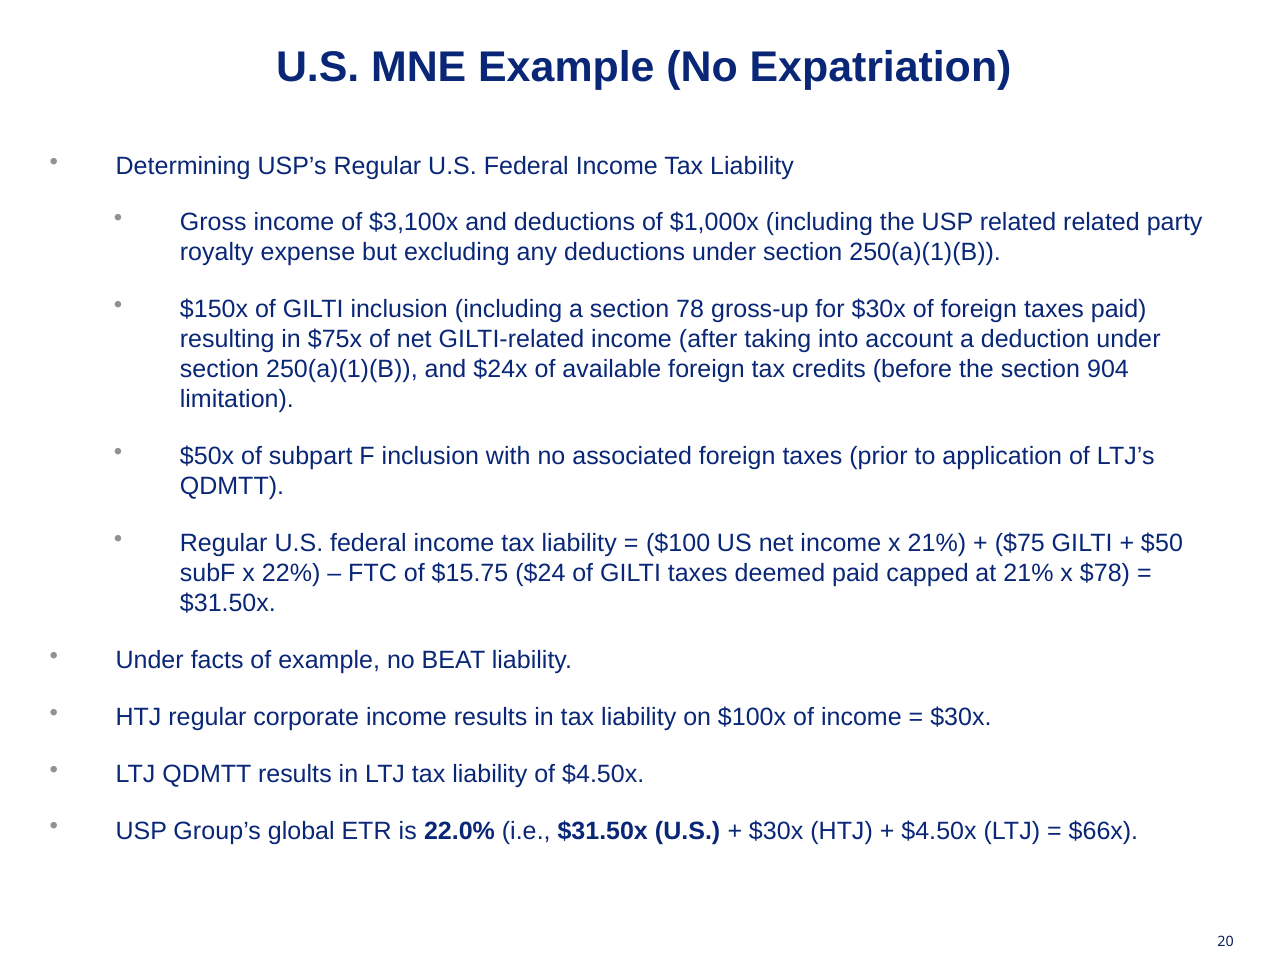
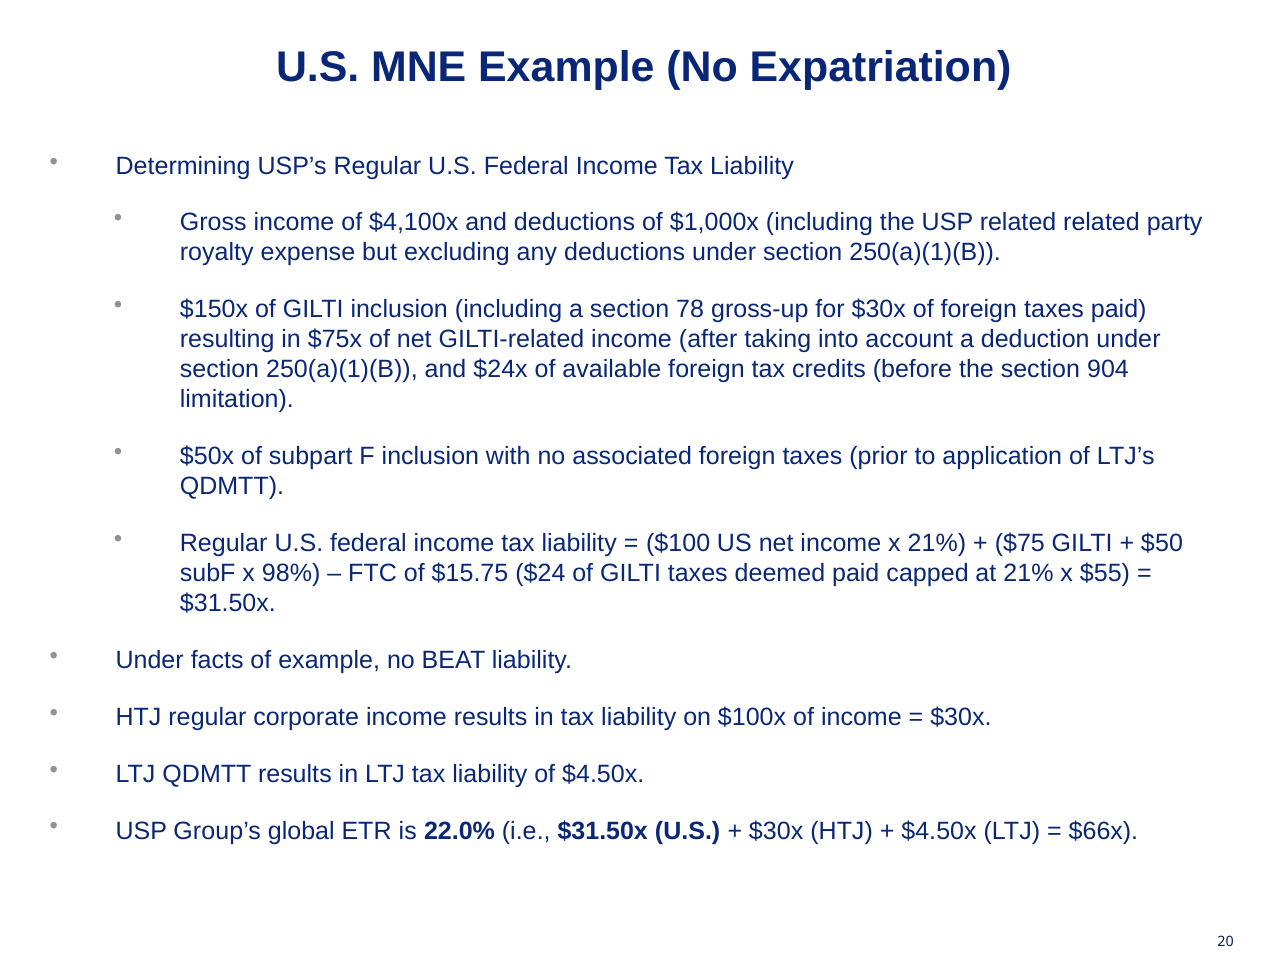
$3,100x: $3,100x -> $4,100x
22%: 22% -> 98%
$78: $78 -> $55
